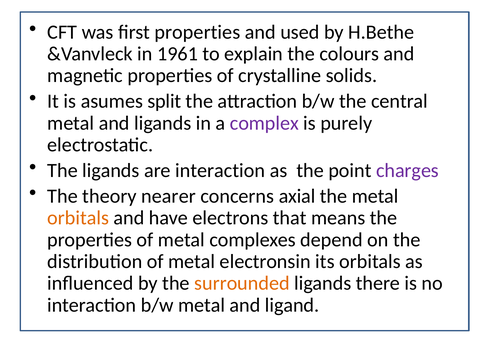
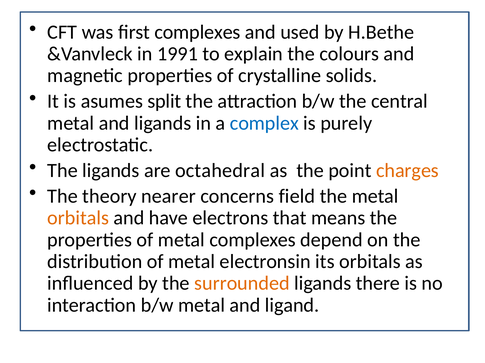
first properties: properties -> complexes
1961: 1961 -> 1991
complex colour: purple -> blue
are interaction: interaction -> octahedral
charges colour: purple -> orange
axial: axial -> field
